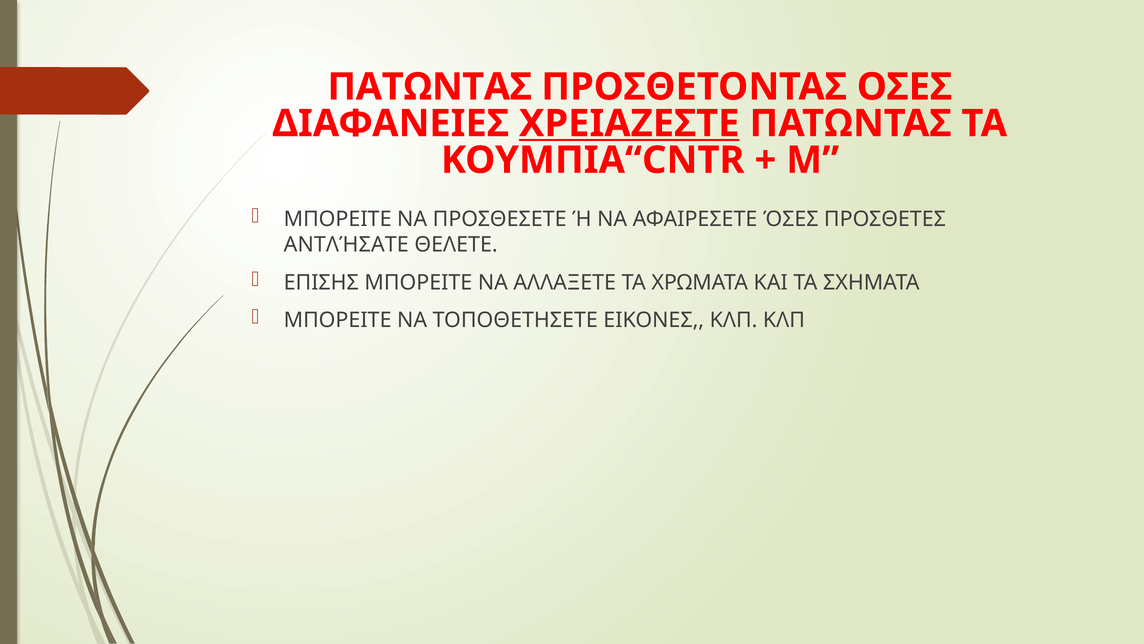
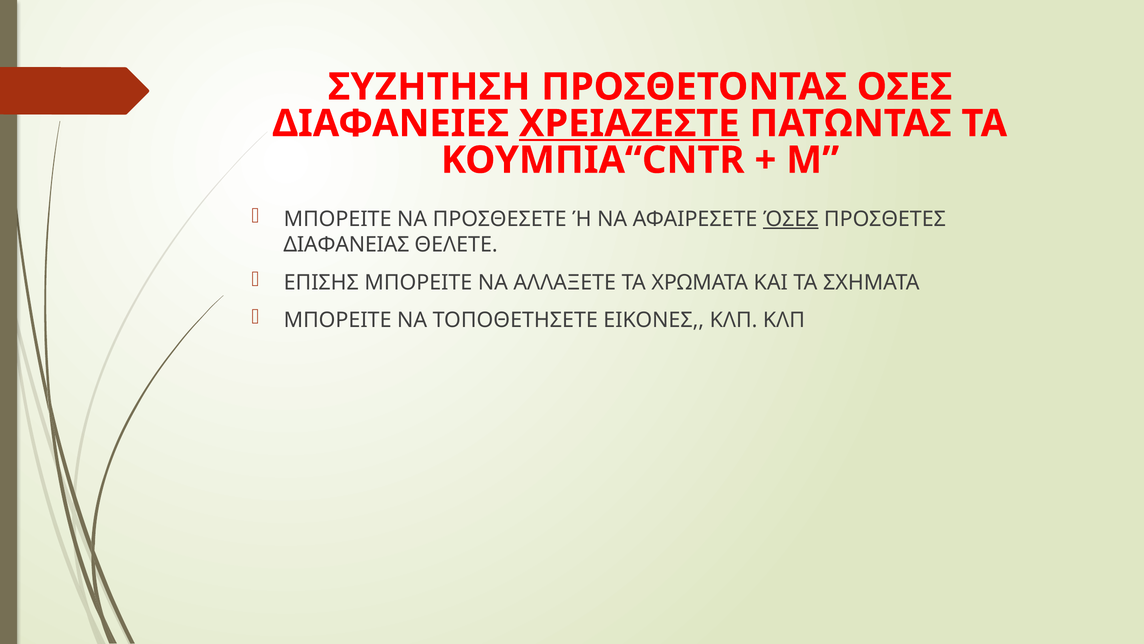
ΠΑΤΩΝΤΑΣ at (430, 87): ΠΑΤΩΝΤΑΣ -> ΣΥΖΗΤΗΣΗ
ΌΣΕΣ underline: none -> present
ΑΝΤΛΉΣΑΤΕ: ΑΝΤΛΉΣΑΤΕ -> ΔΙΑΦΑΝΕΙΑΣ
